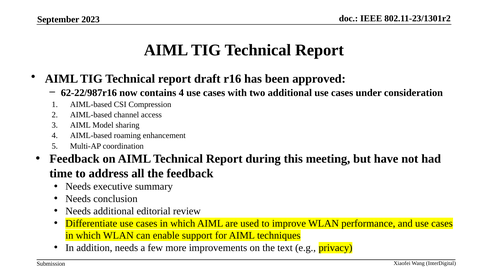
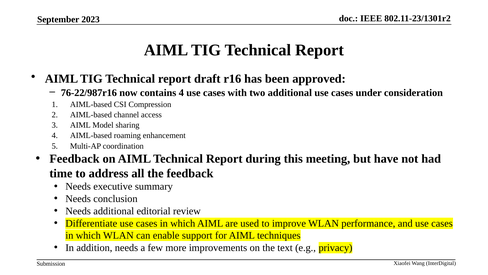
62-22/987r16: 62-22/987r16 -> 76-22/987r16
